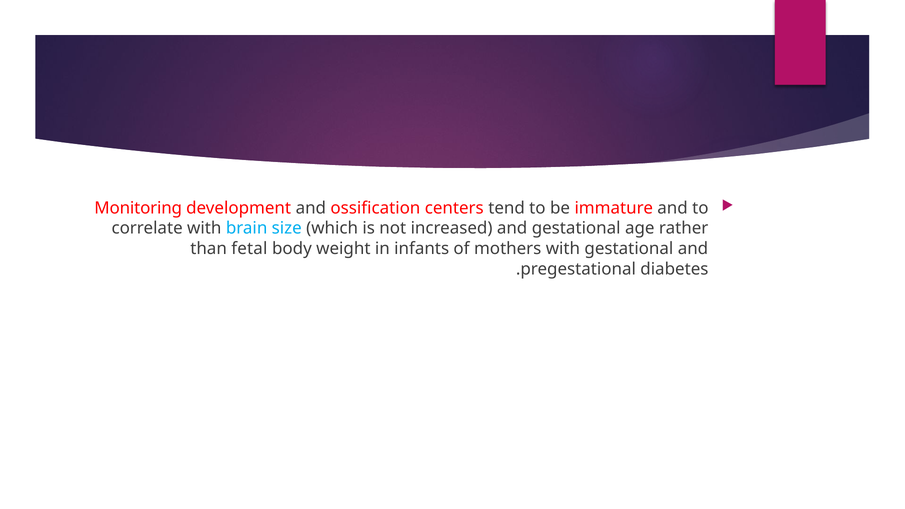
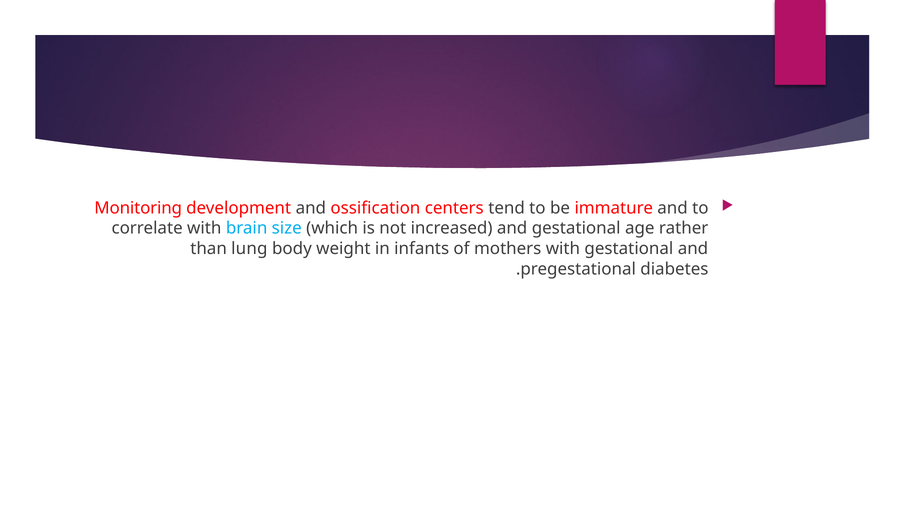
fetal: fetal -> lung
